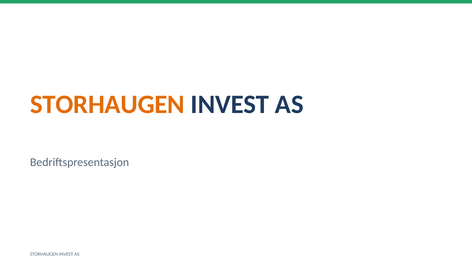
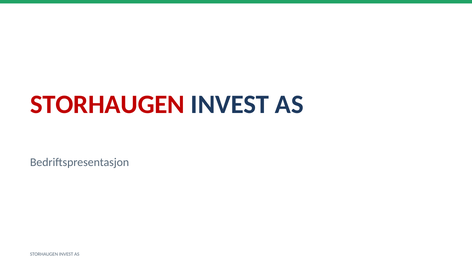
STORHAUGEN at (107, 105) colour: orange -> red
